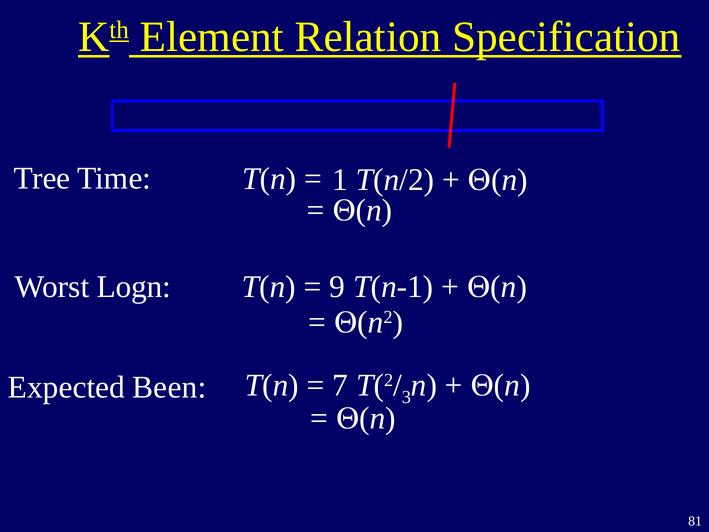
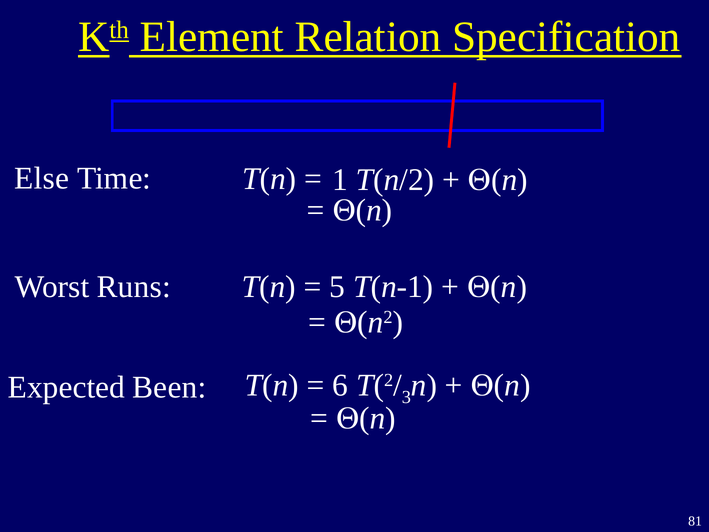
Tree: Tree -> Else
Logn: Logn -> Runs
9: 9 -> 5
7: 7 -> 6
